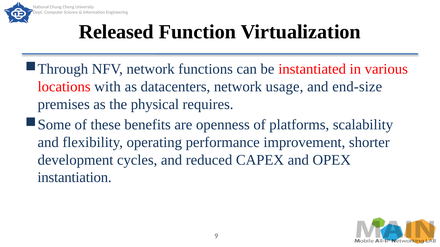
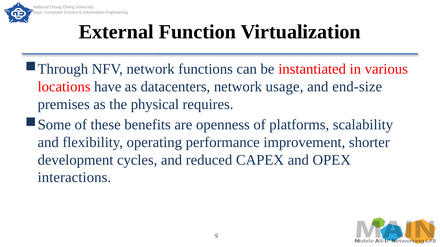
Released: Released -> External
with: with -> have
instantiation: instantiation -> interactions
